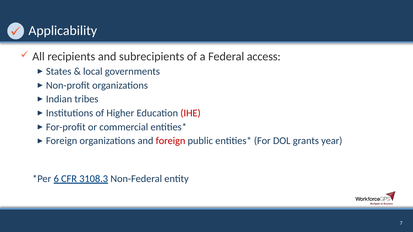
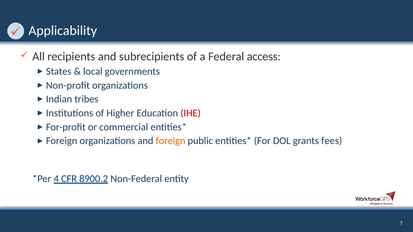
foreign colour: red -> orange
year: year -> fees
6: 6 -> 4
3108.3: 3108.3 -> 8900.2
